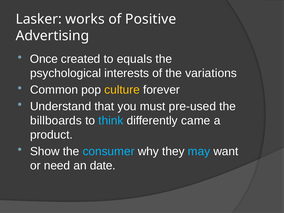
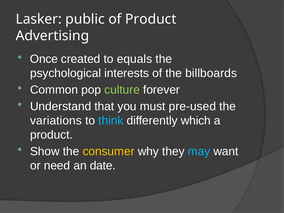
works: works -> public
of Positive: Positive -> Product
variations: variations -> billboards
culture colour: yellow -> light green
billboards: billboards -> variations
came: came -> which
consumer colour: light blue -> yellow
